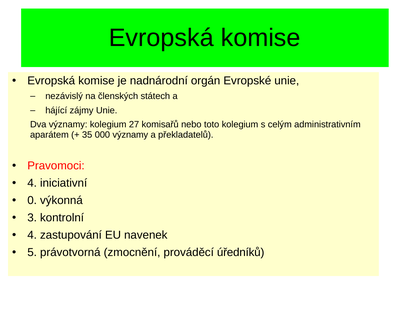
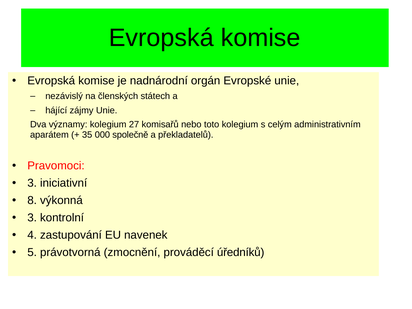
000 významy: významy -> společně
4 at (32, 183): 4 -> 3
0: 0 -> 8
